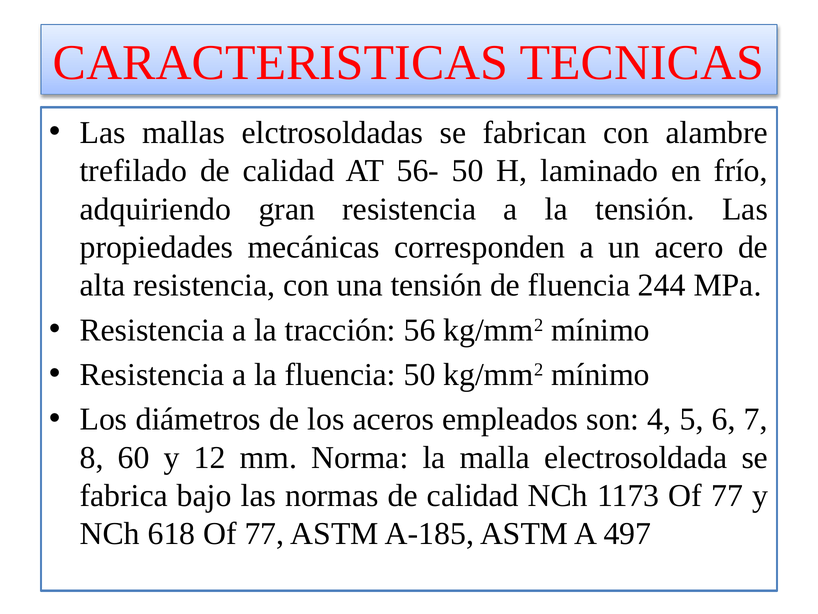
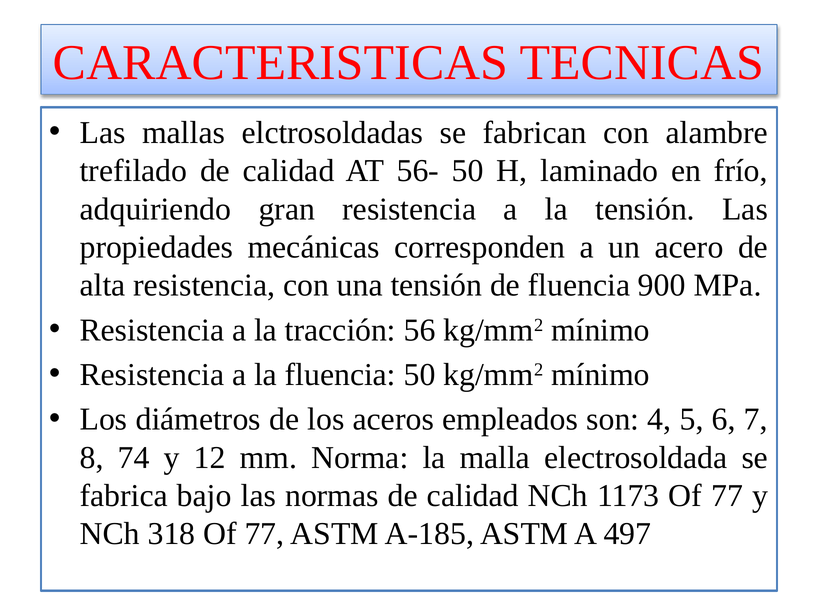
244: 244 -> 900
60: 60 -> 74
618: 618 -> 318
